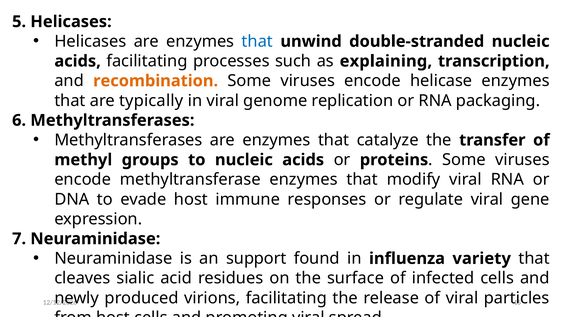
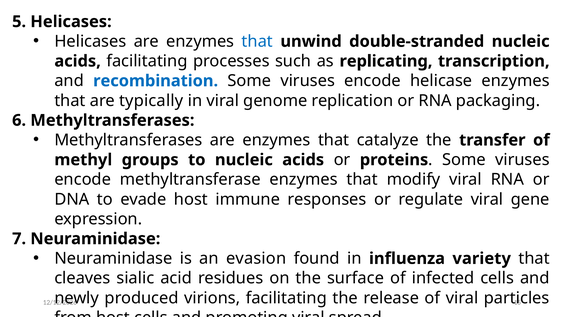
explaining: explaining -> replicating
recombination colour: orange -> blue
support: support -> evasion
